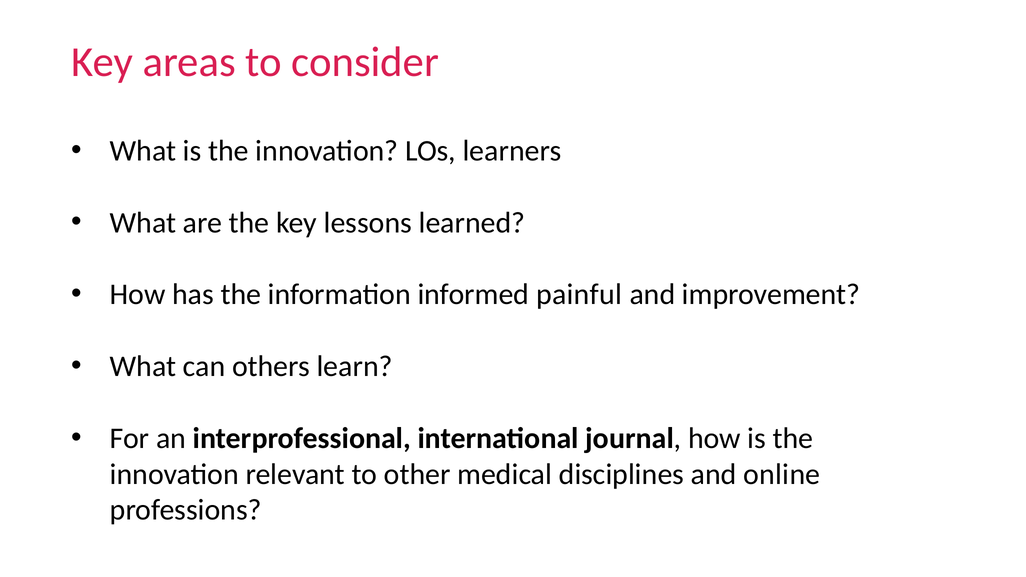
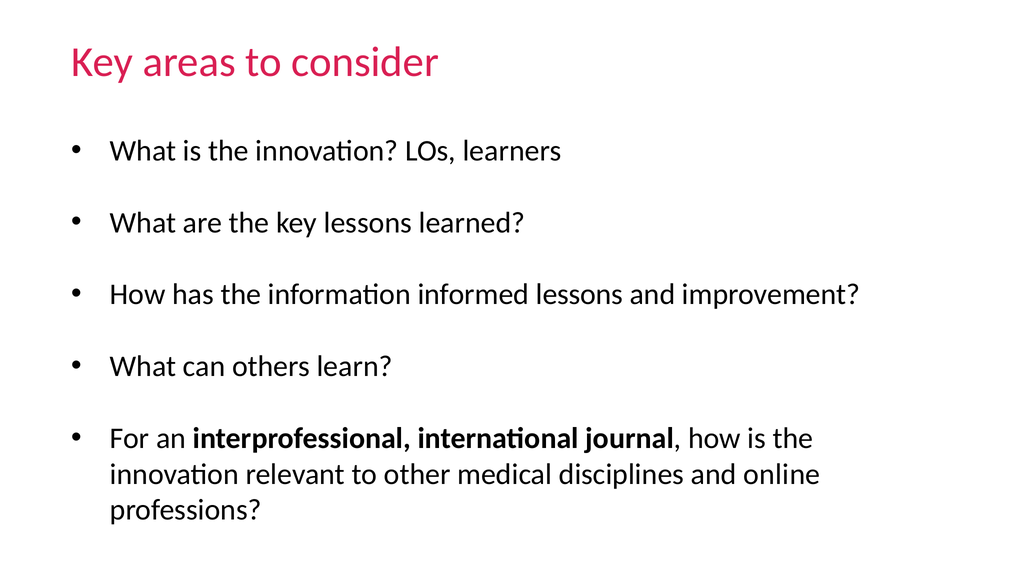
informed painful: painful -> lessons
